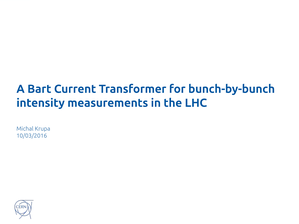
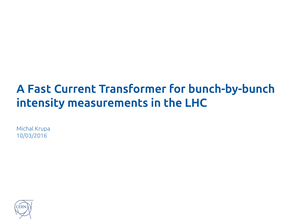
Bart: Bart -> Fast
